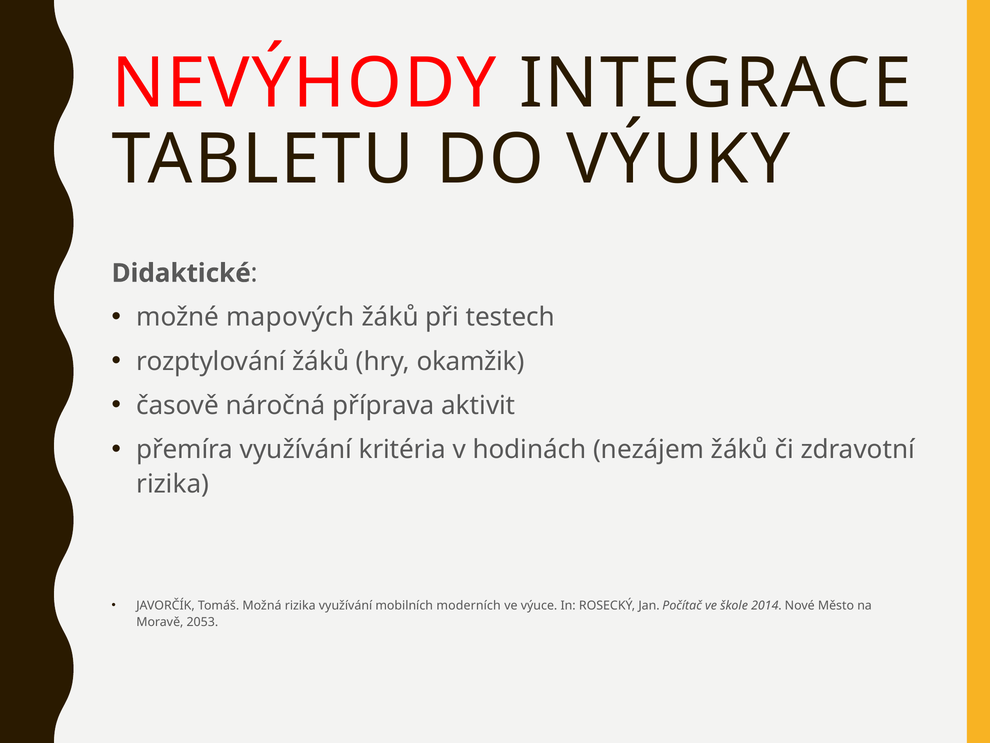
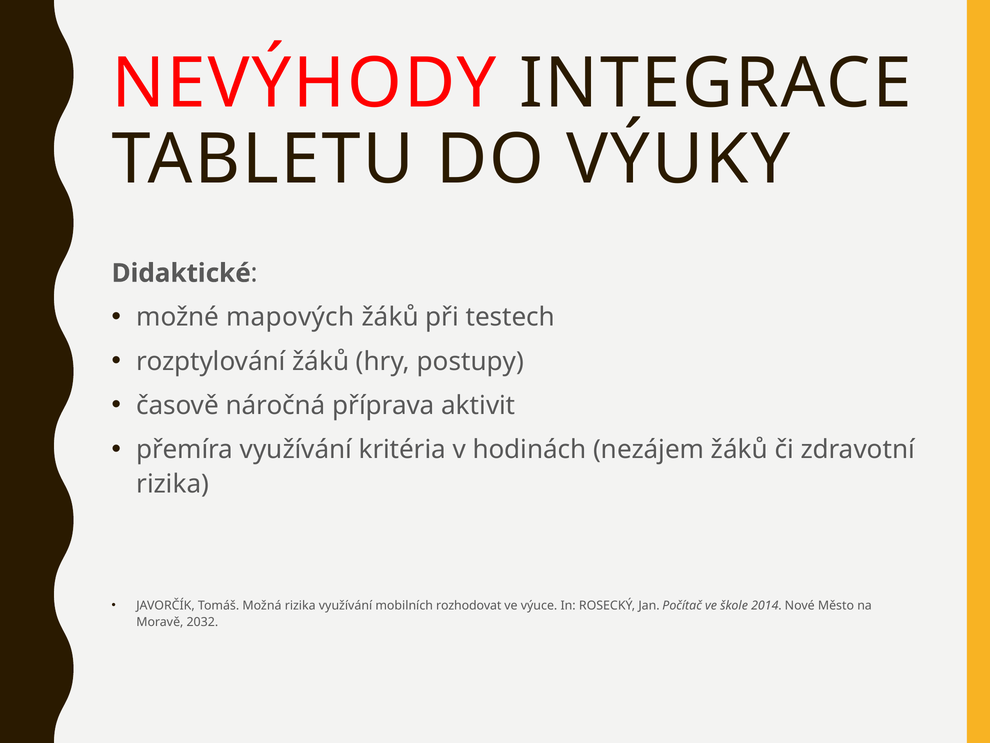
okamžik: okamžik -> postupy
moderních: moderních -> rozhodovat
2053: 2053 -> 2032
